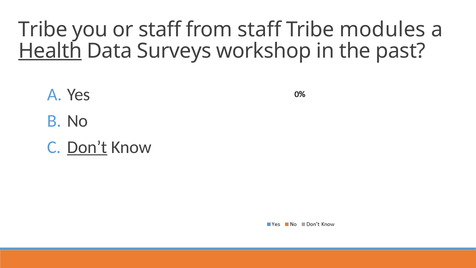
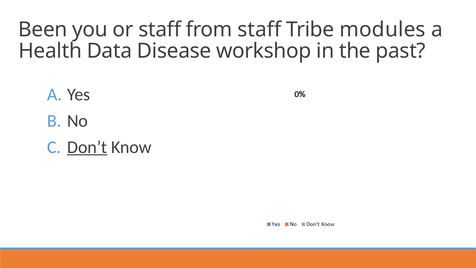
Tribe at (43, 30): Tribe -> Been
Health underline: present -> none
Surveys: Surveys -> Disease
